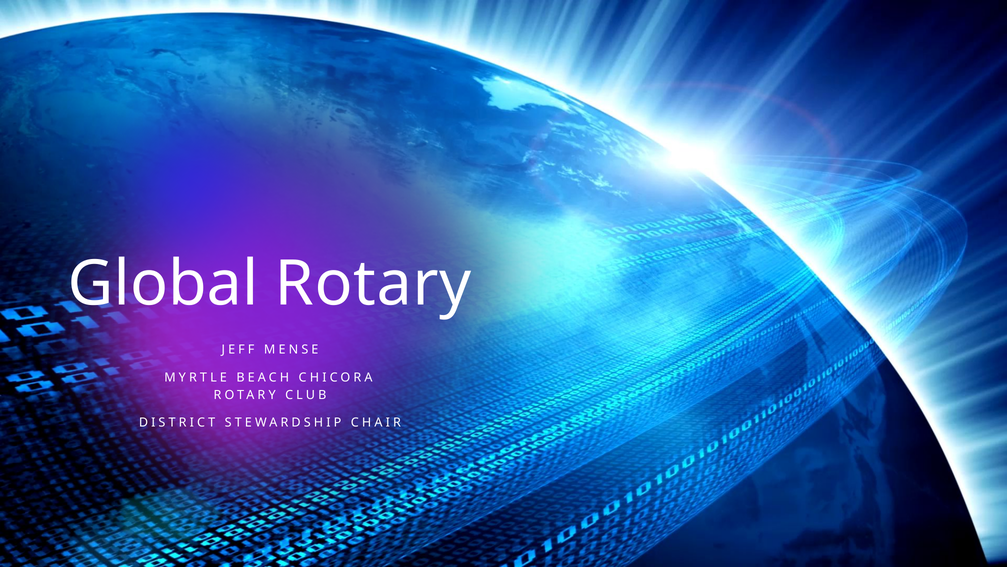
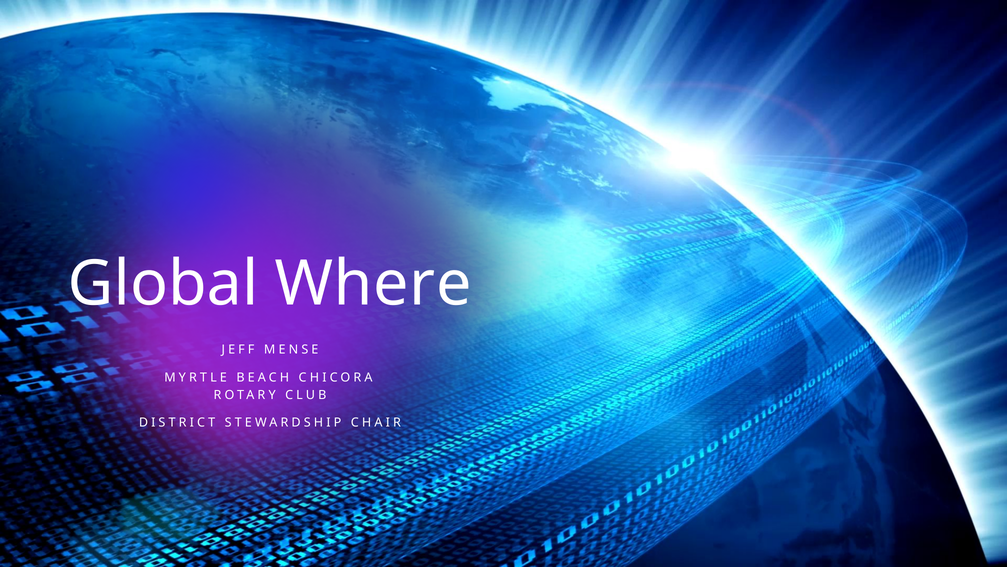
Rotary: Rotary -> Where
